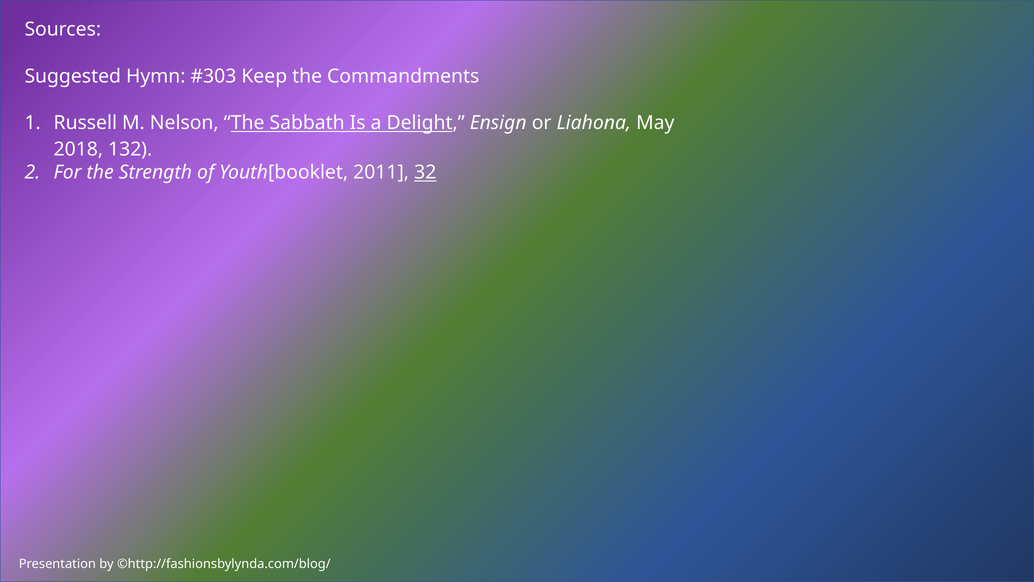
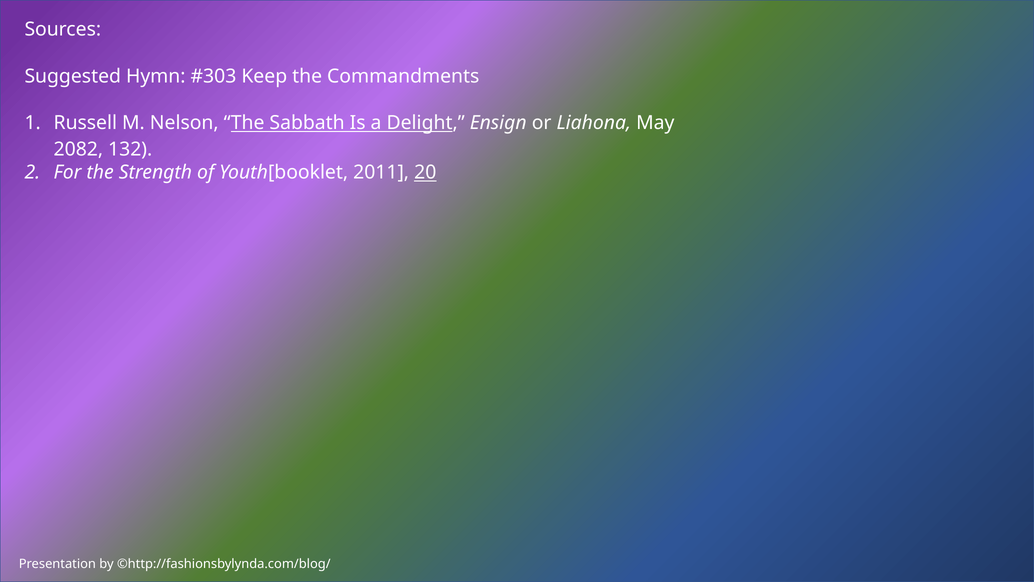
2018: 2018 -> 2082
32: 32 -> 20
